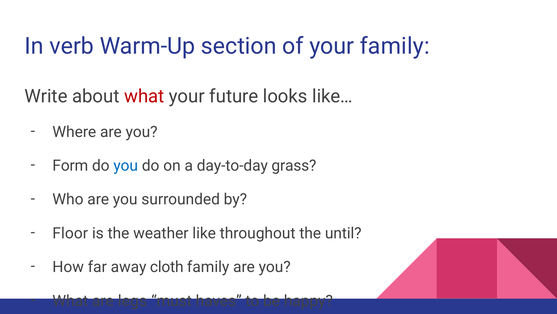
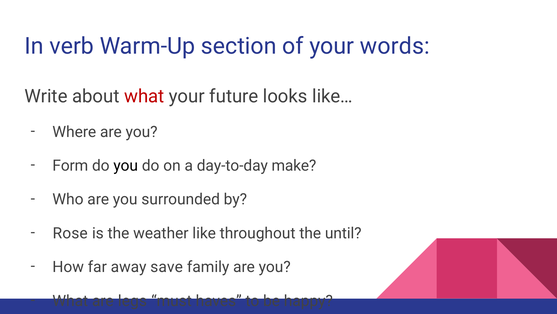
your family: family -> words
you at (126, 165) colour: blue -> black
grass: grass -> make
Floor: Floor -> Rose
cloth: cloth -> save
